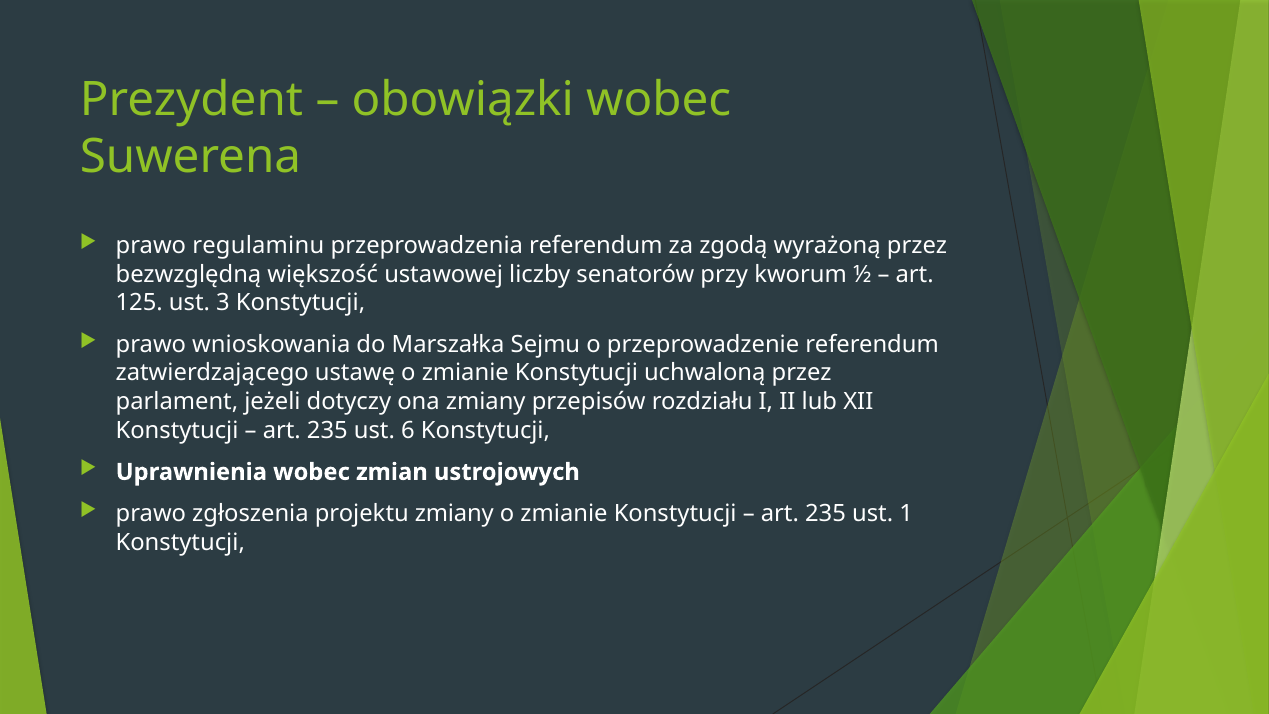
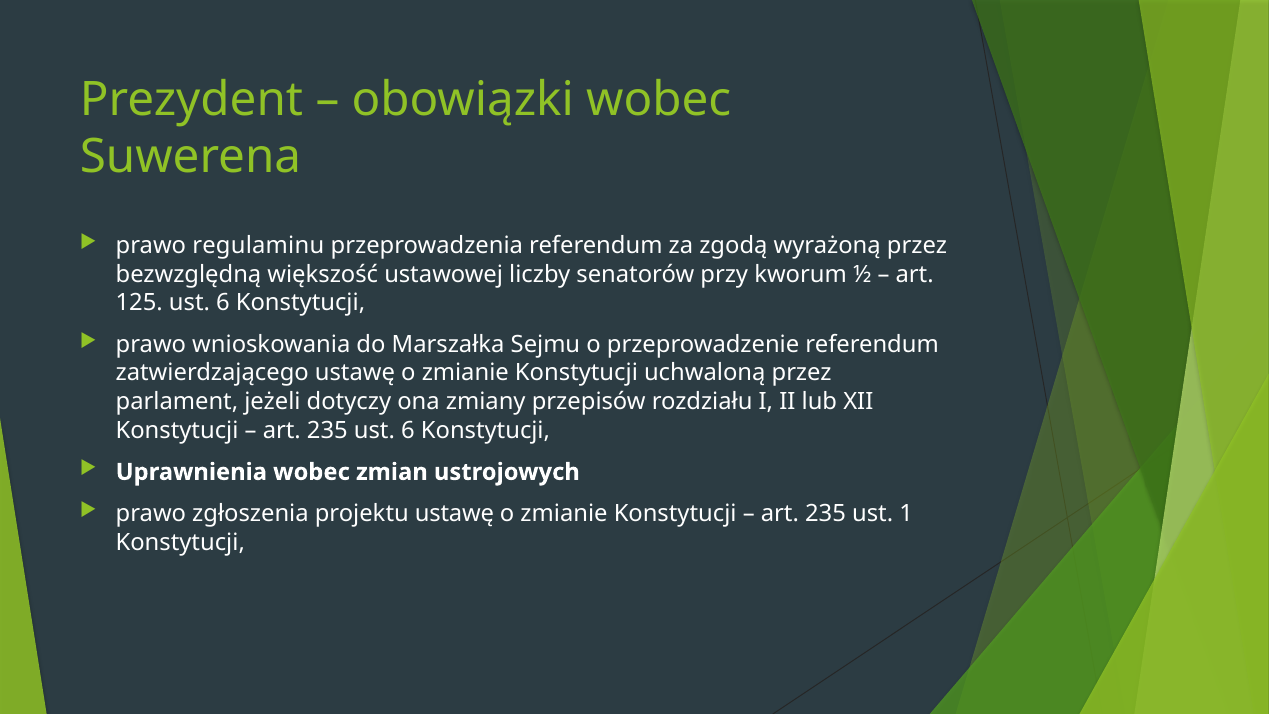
125 ust 3: 3 -> 6
projektu zmiany: zmiany -> ustawę
